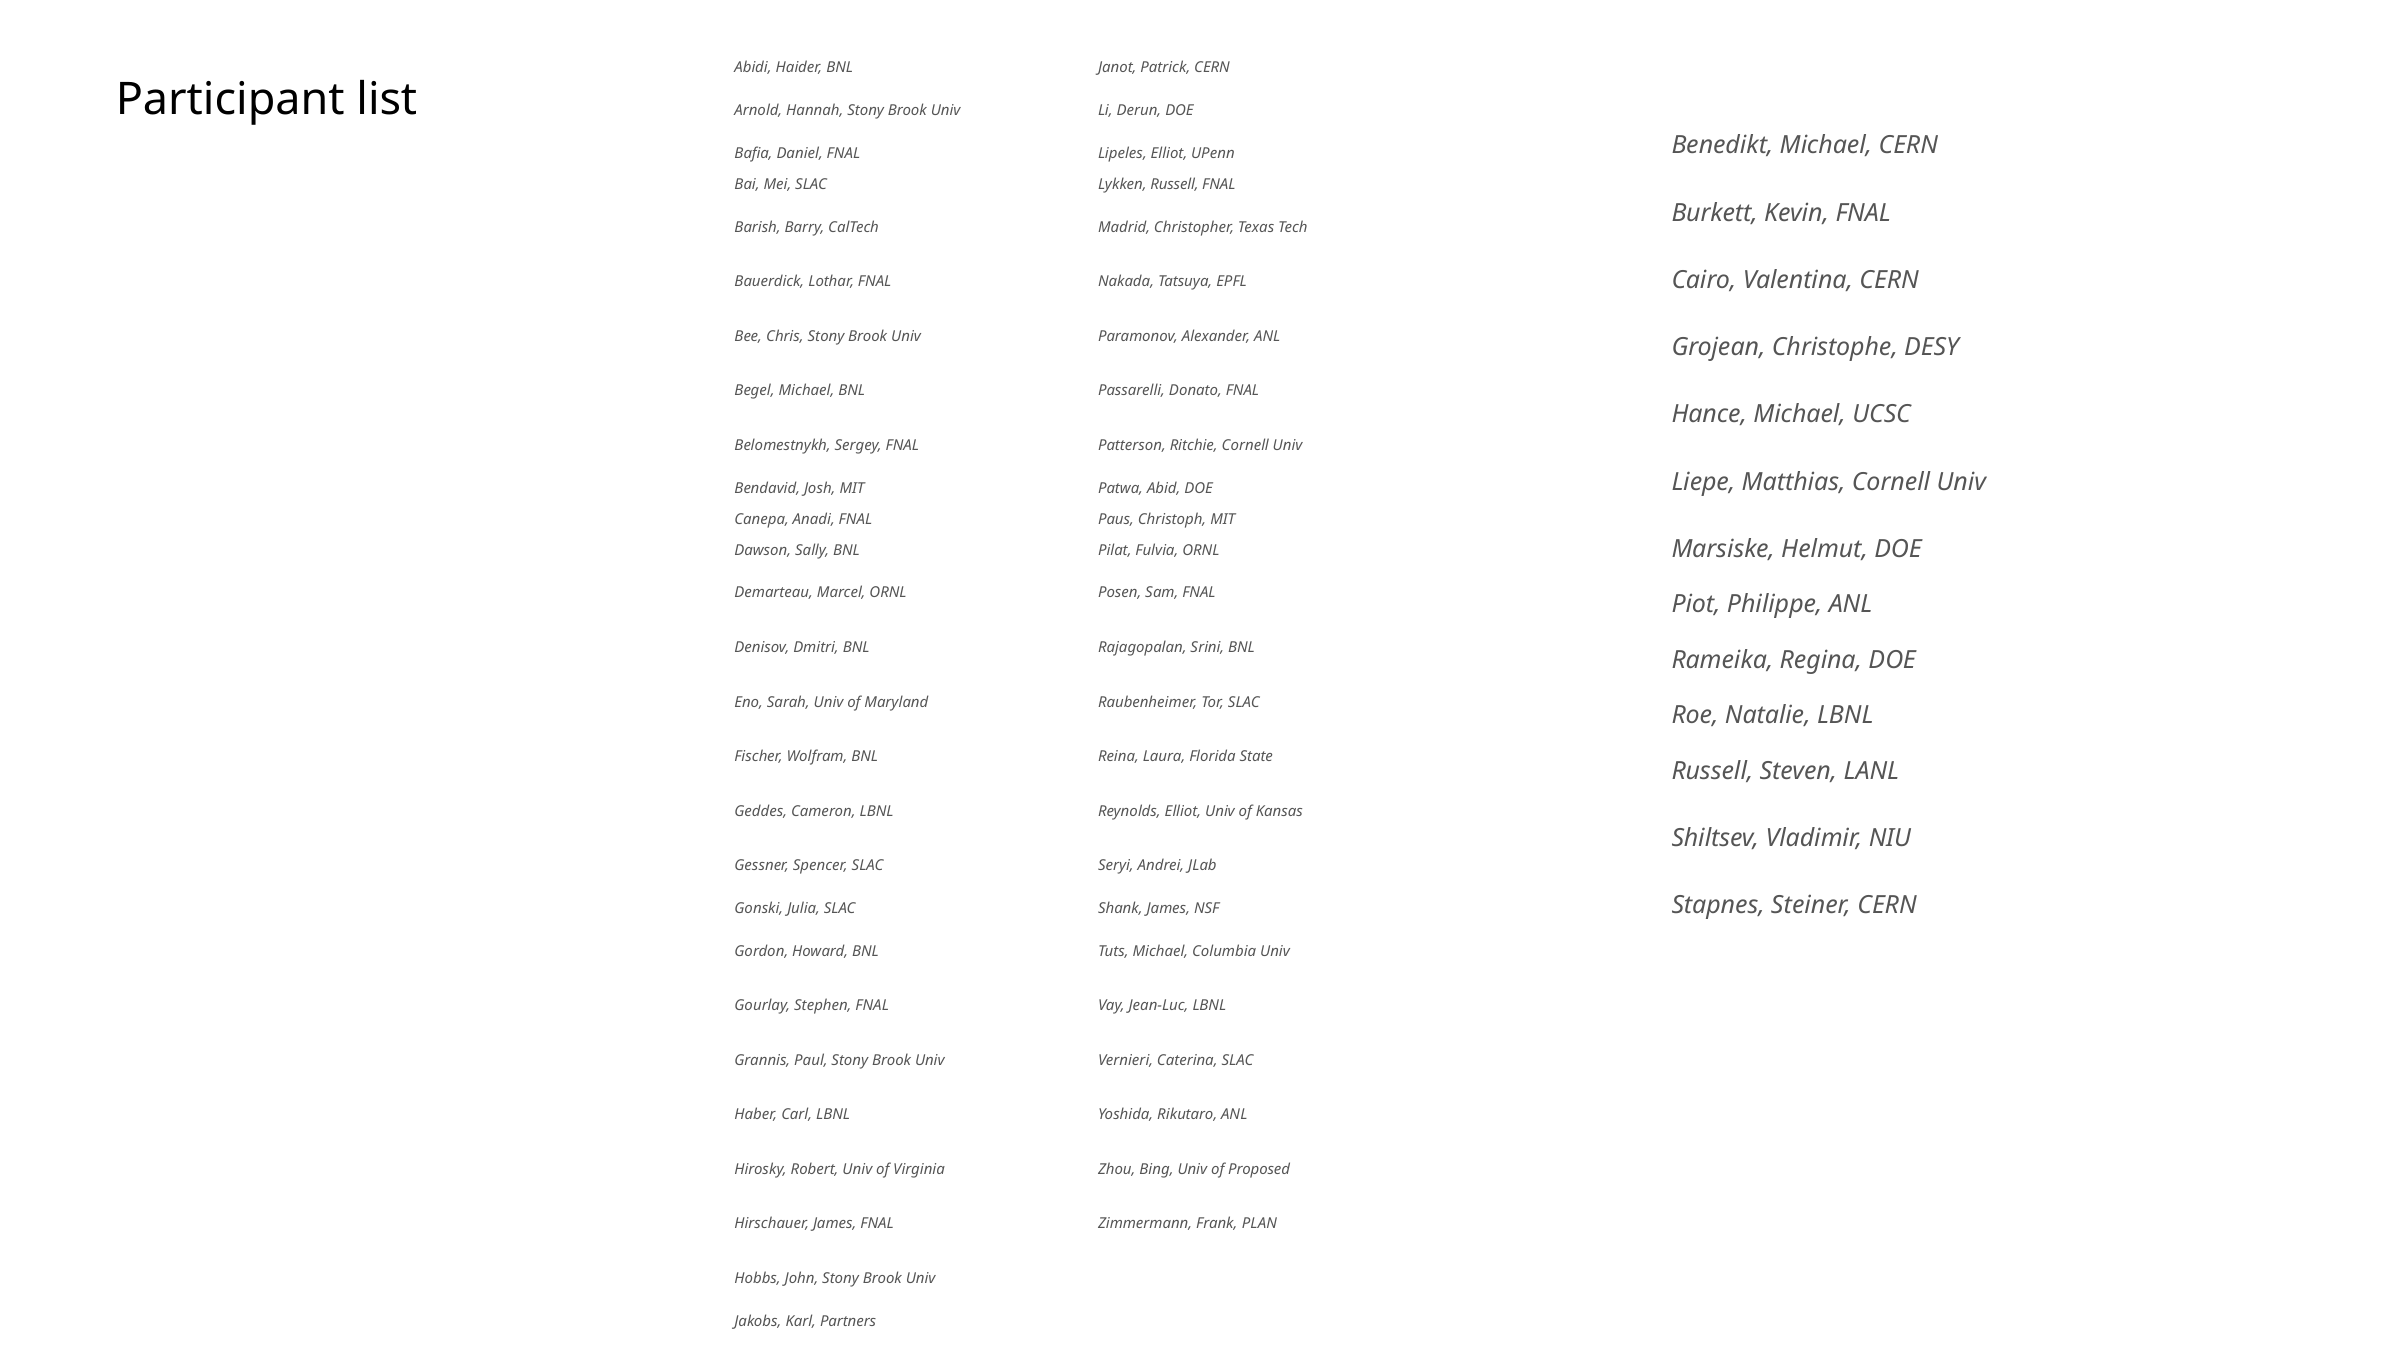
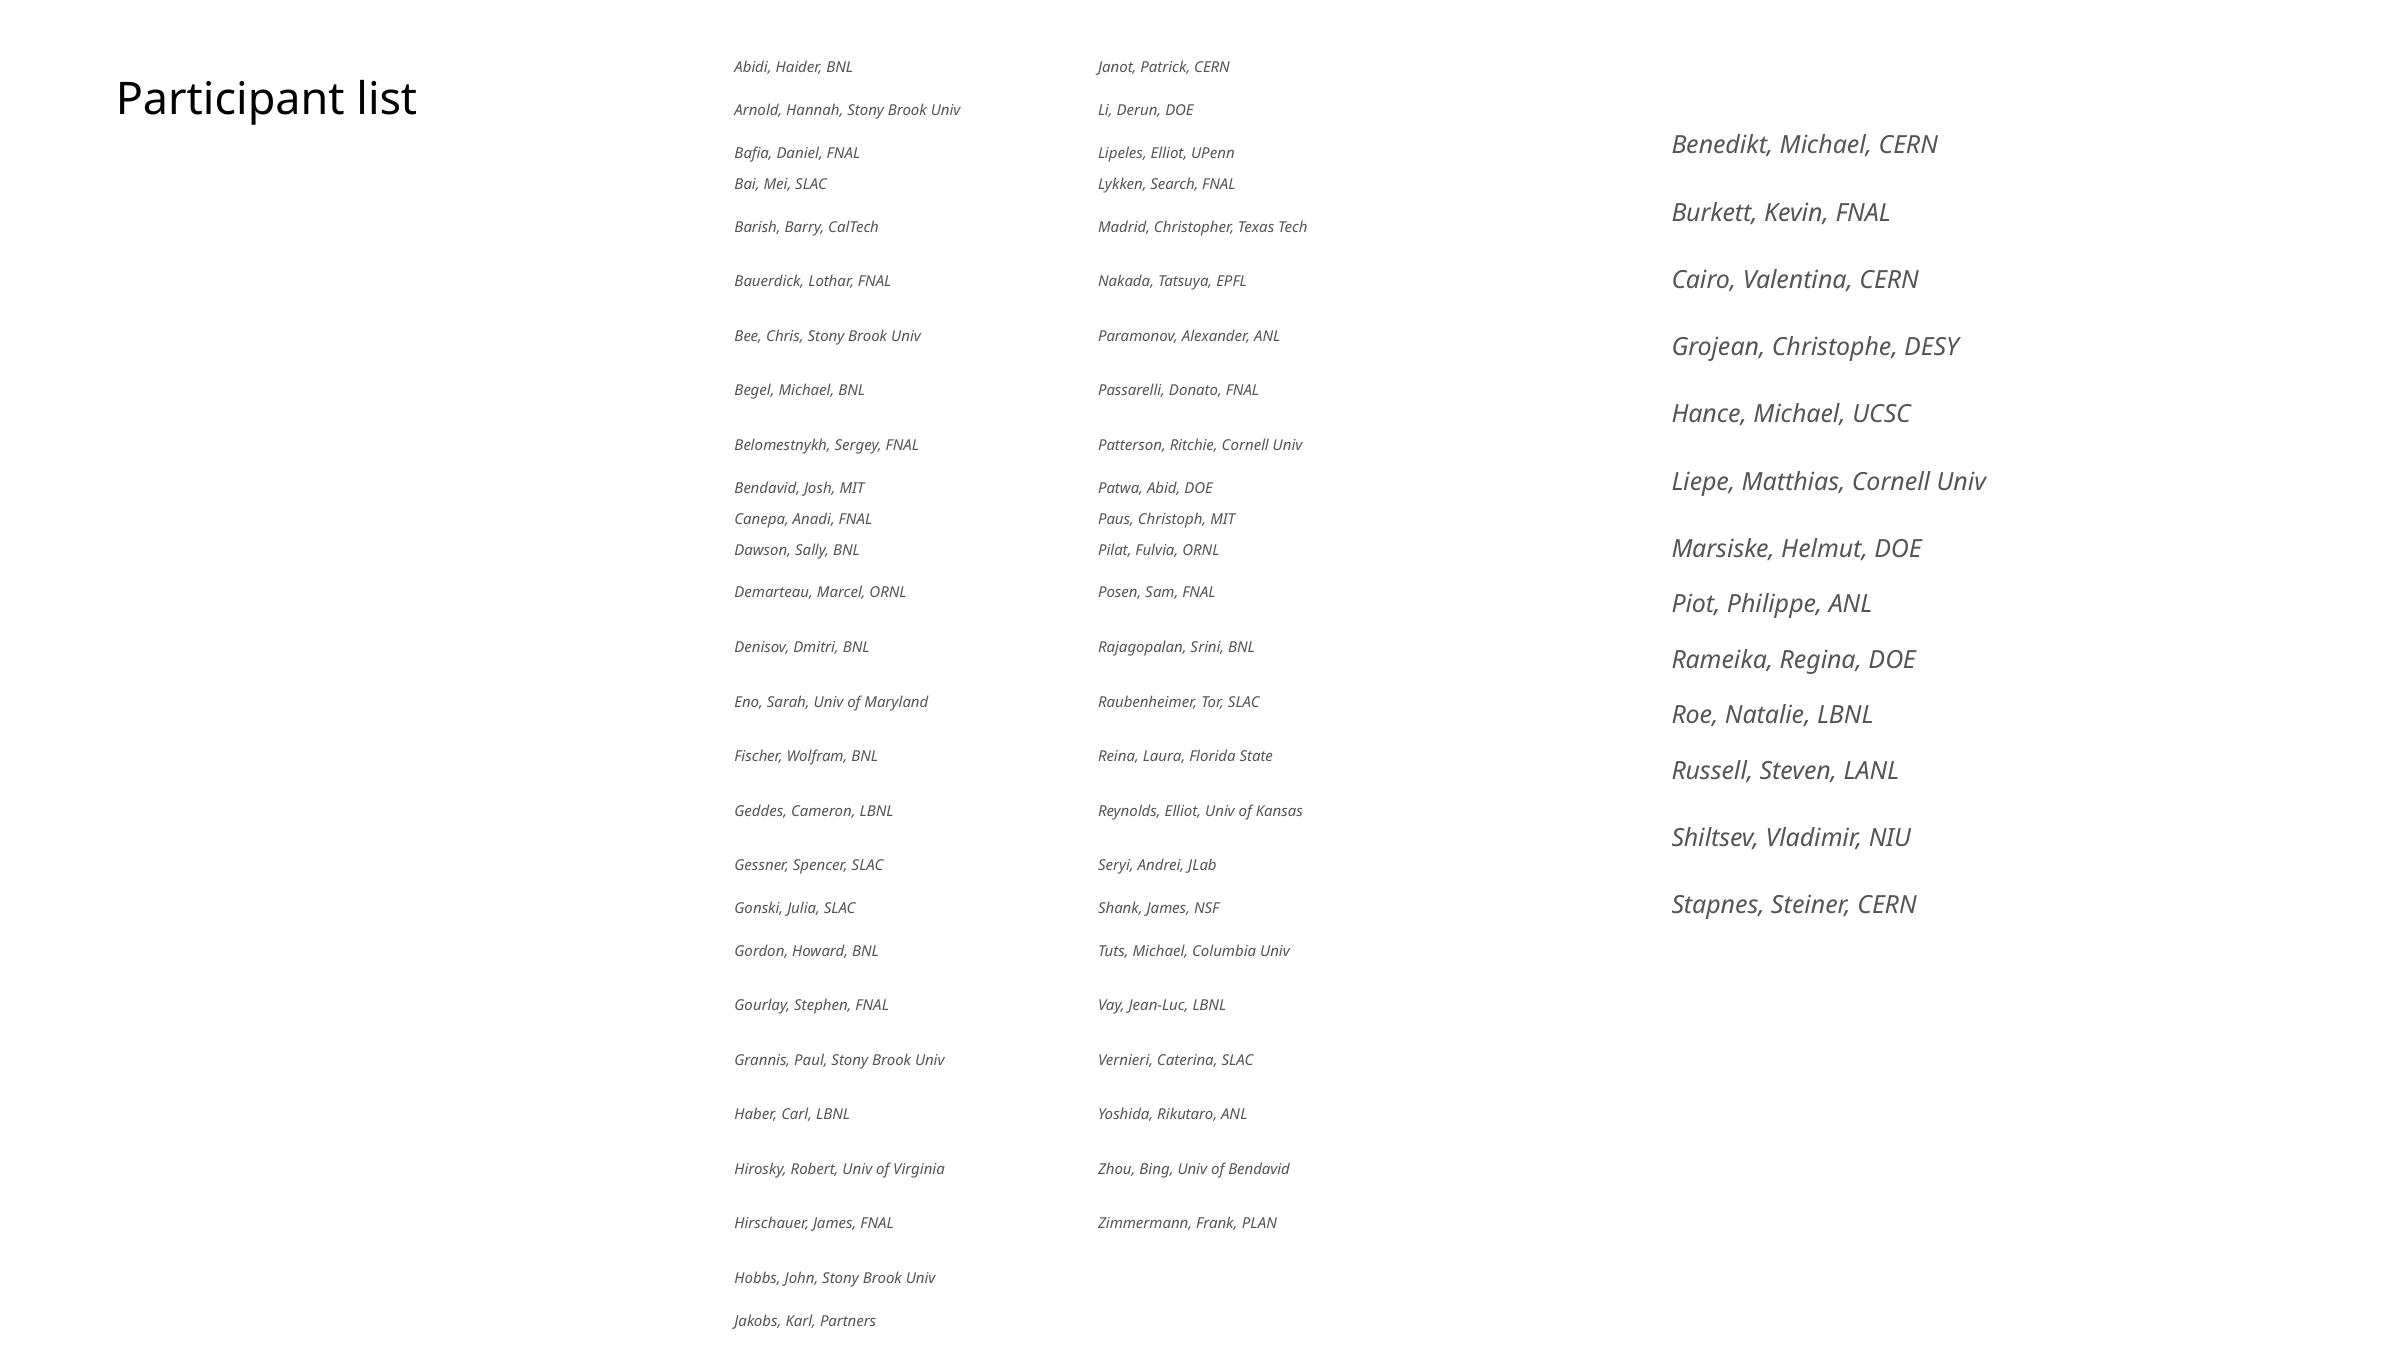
Lykken Russell: Russell -> Search
of Proposed: Proposed -> Bendavid
